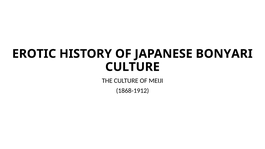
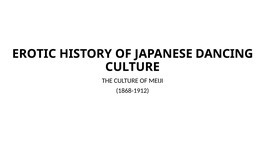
BONYARI: BONYARI -> DANCING
